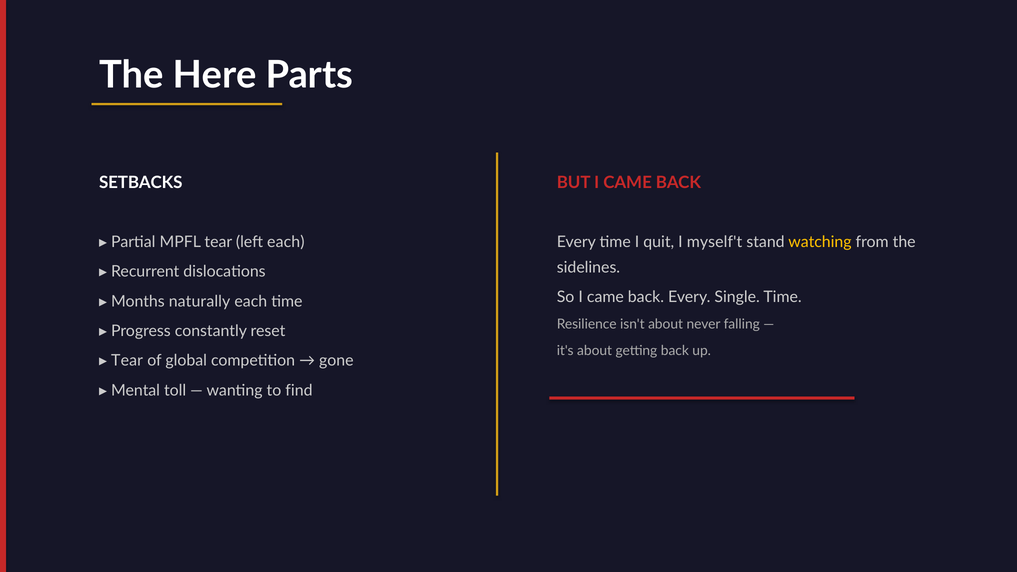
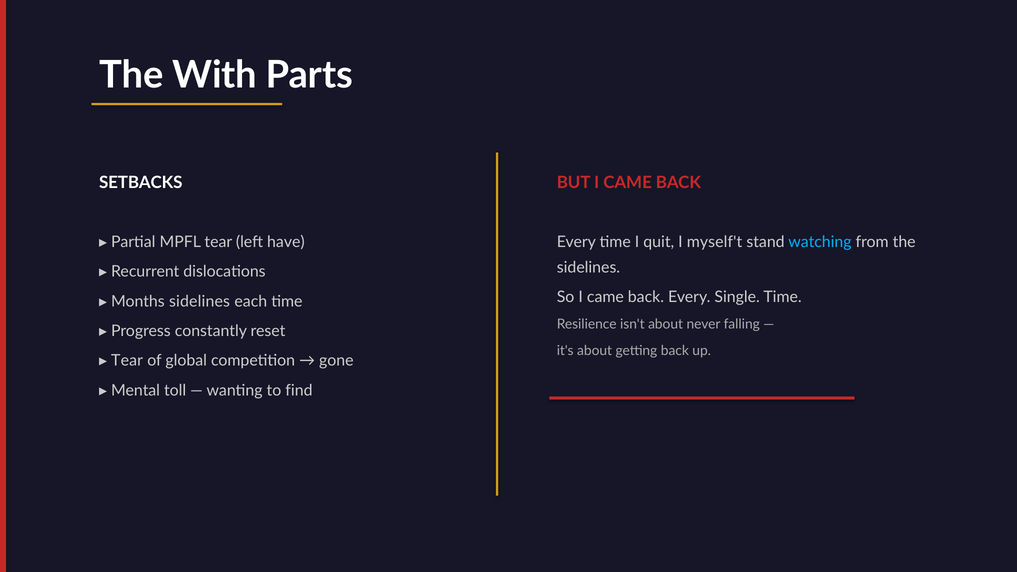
Here: Here -> With
left each: each -> have
watching colour: yellow -> light blue
Months naturally: naturally -> sidelines
